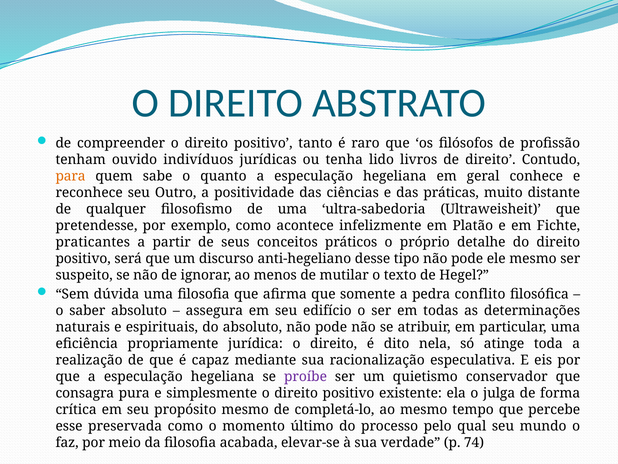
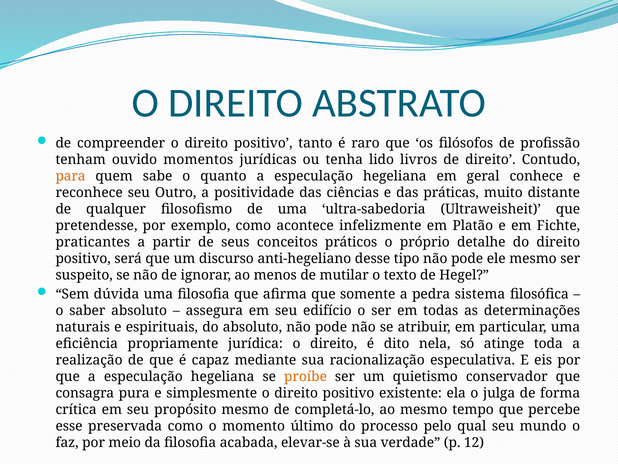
indivíduos: indivíduos -> momentos
conflito: conflito -> sistema
proíbe colour: purple -> orange
74: 74 -> 12
